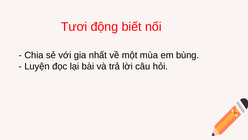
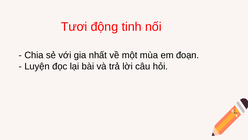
biết: biết -> tinh
bùng: bùng -> đoạn
